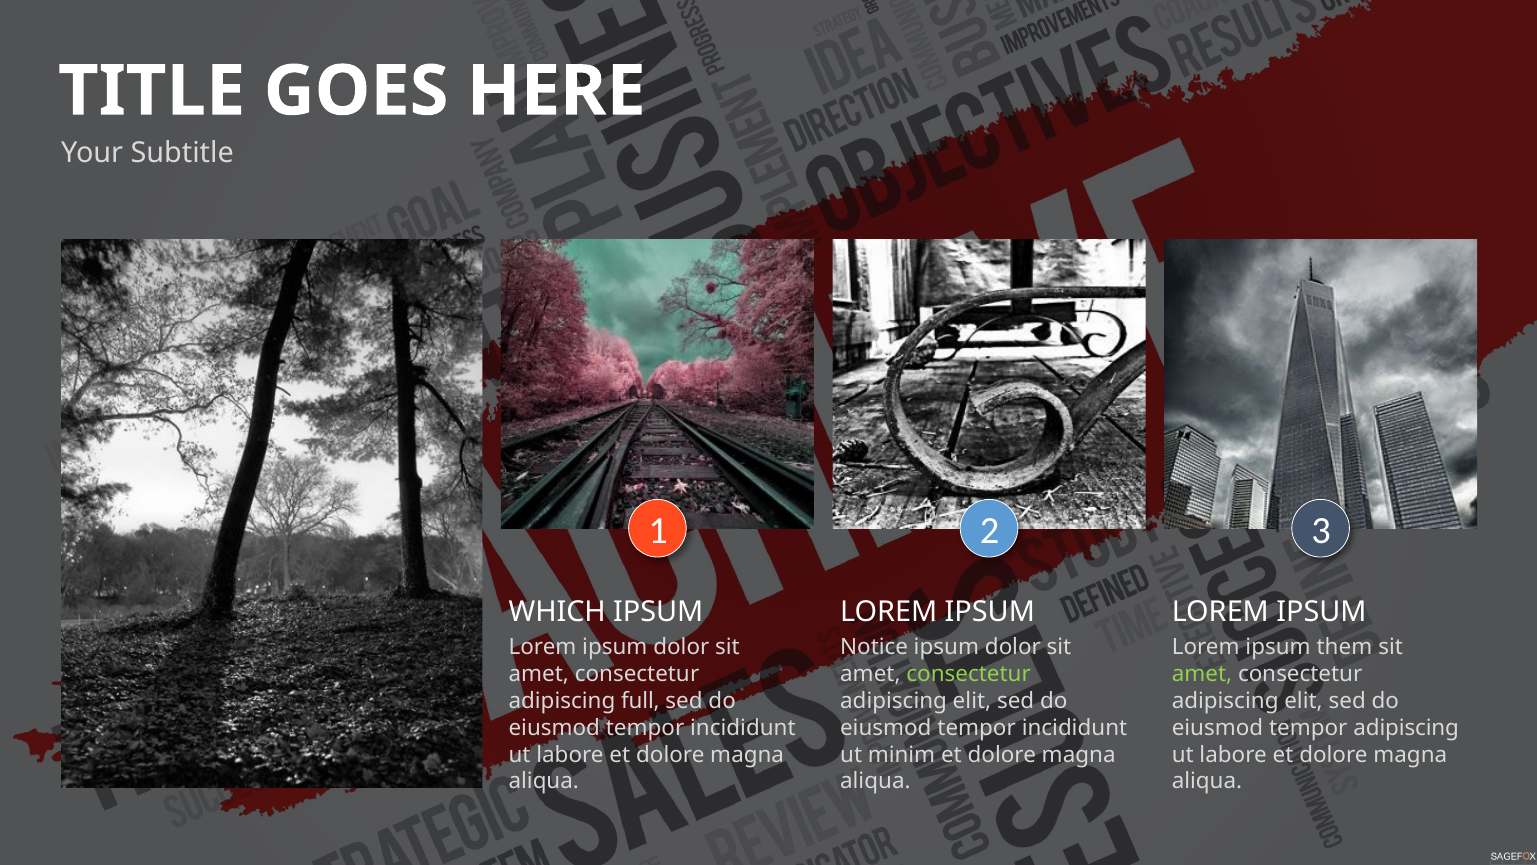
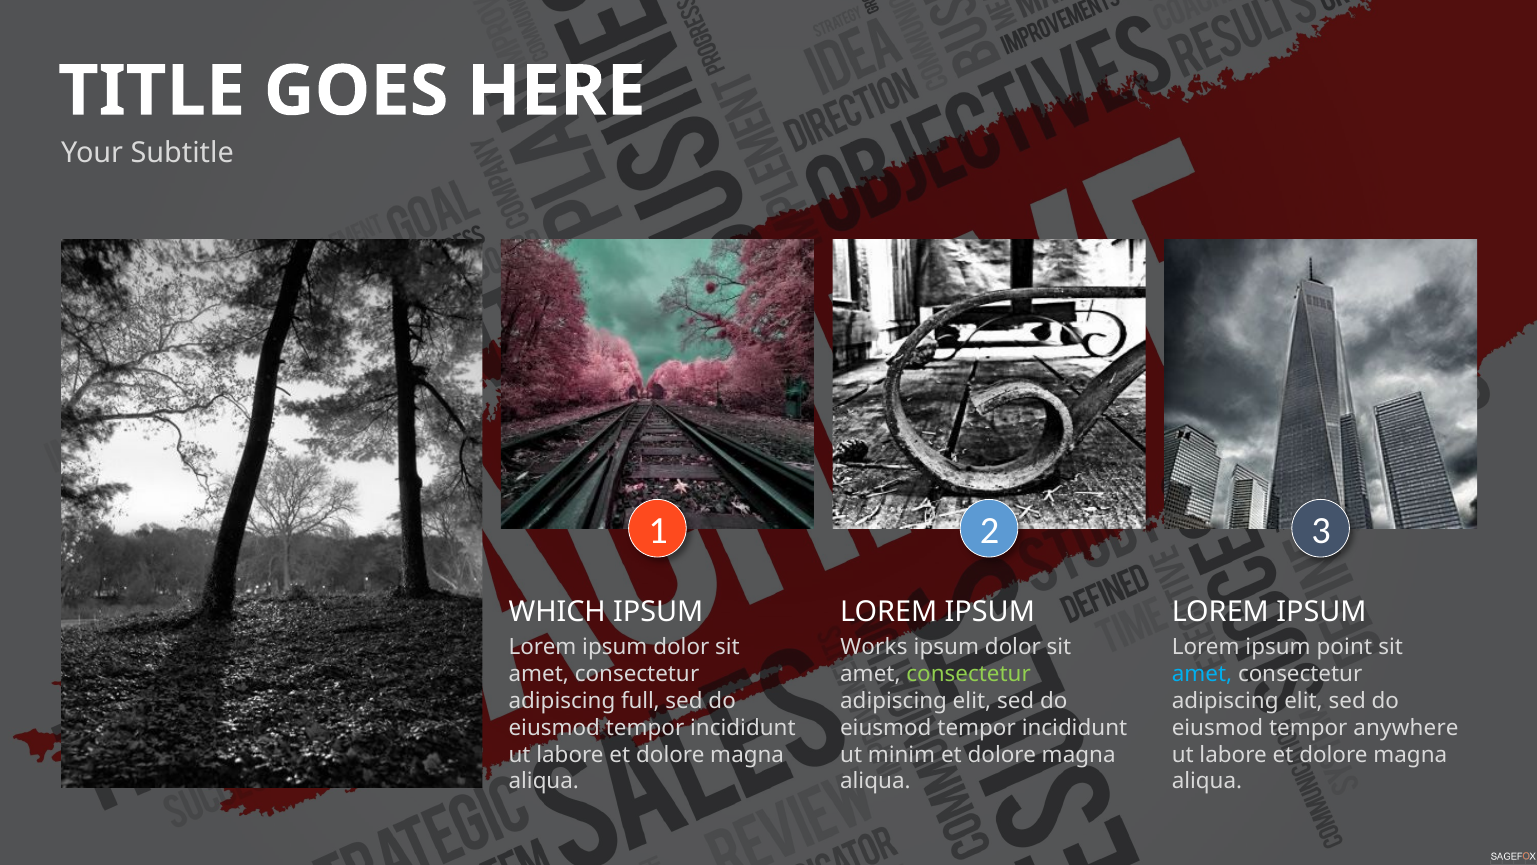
Notice: Notice -> Works
them: them -> point
amet at (1202, 674) colour: light green -> light blue
tempor adipiscing: adipiscing -> anywhere
